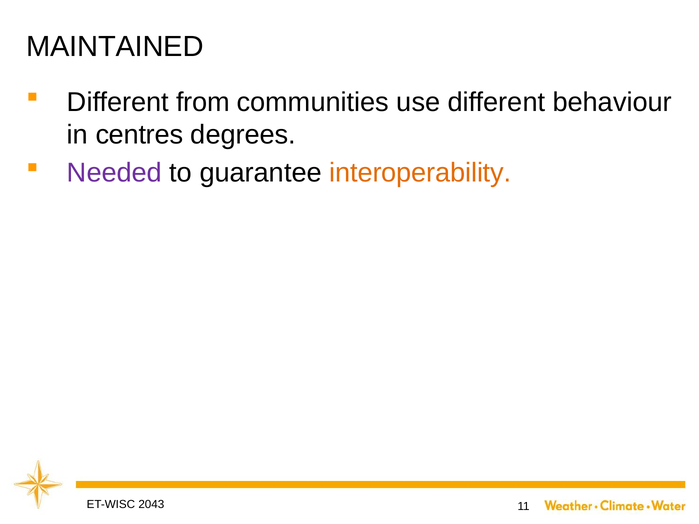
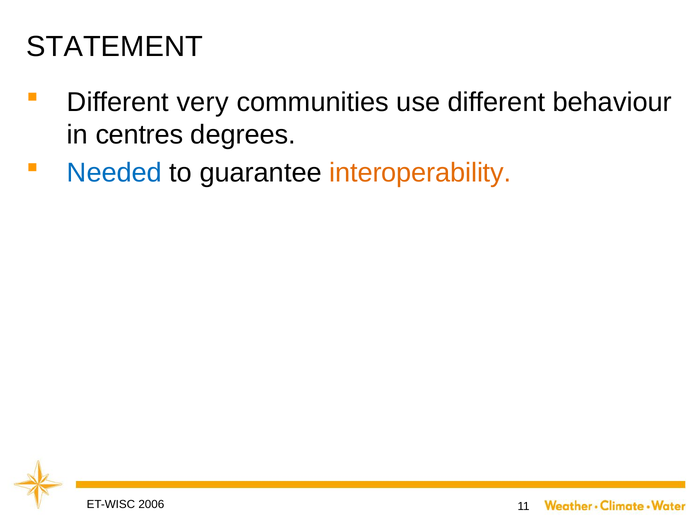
MAINTAINED: MAINTAINED -> STATEMENT
from: from -> very
Needed colour: purple -> blue
2043: 2043 -> 2006
